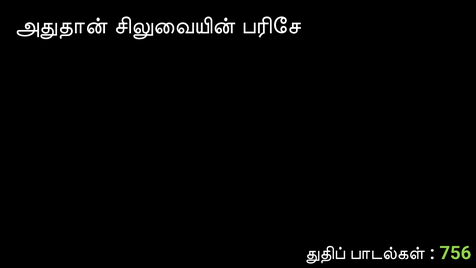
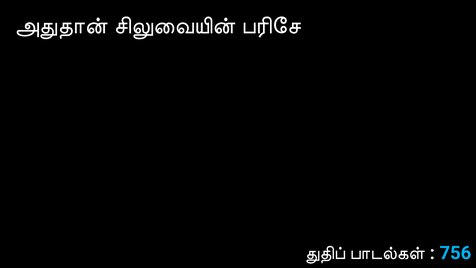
756 colour: light green -> light blue
